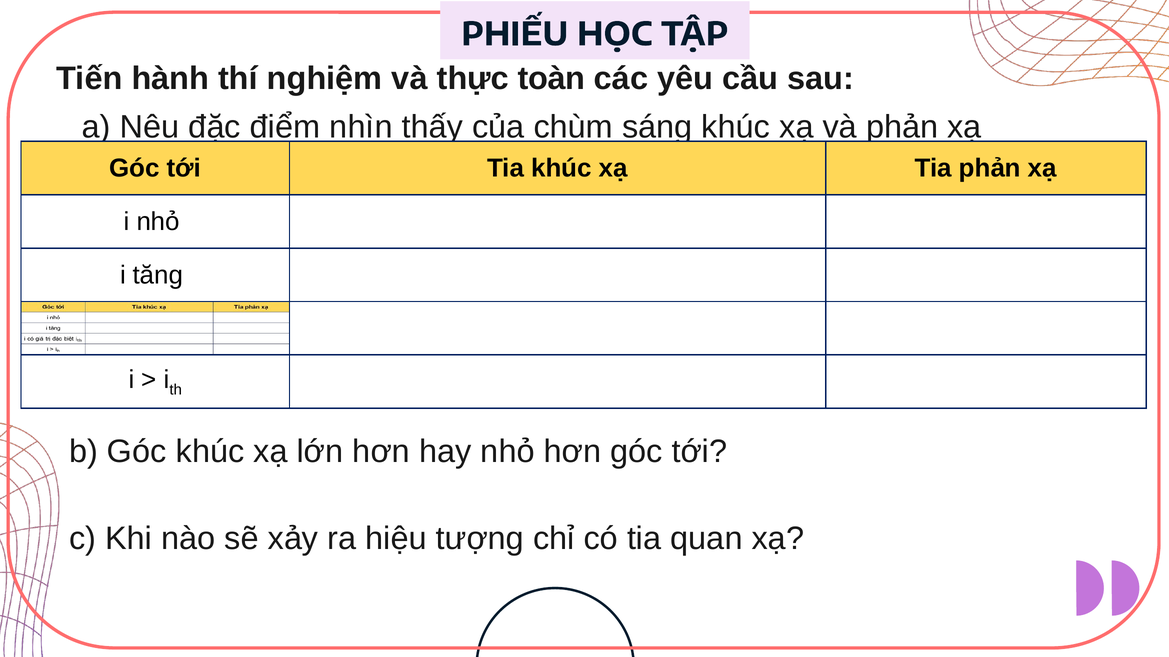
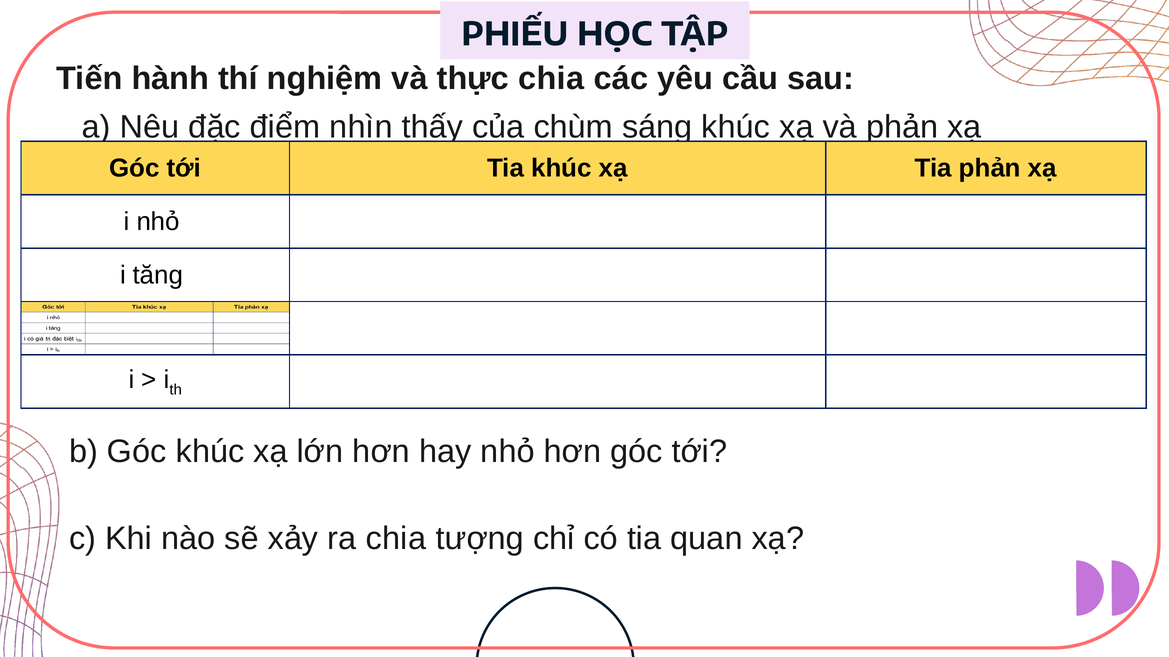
thực toàn: toàn -> chia
ra hiệu: hiệu -> chia
